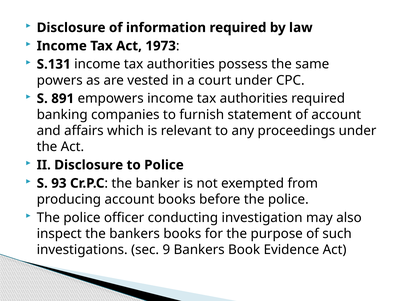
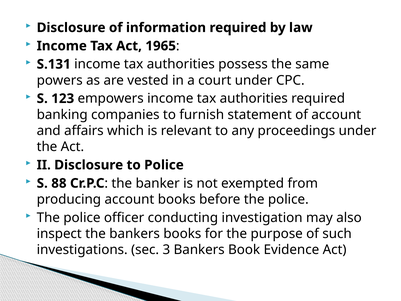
1973: 1973 -> 1965
891: 891 -> 123
93: 93 -> 88
9: 9 -> 3
